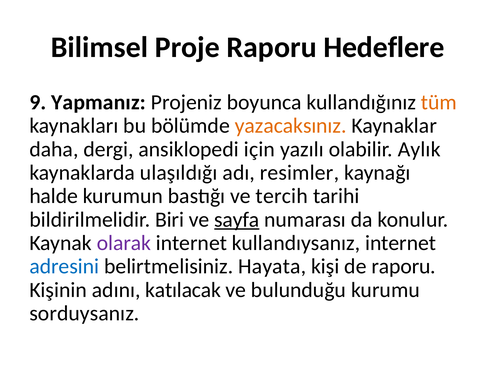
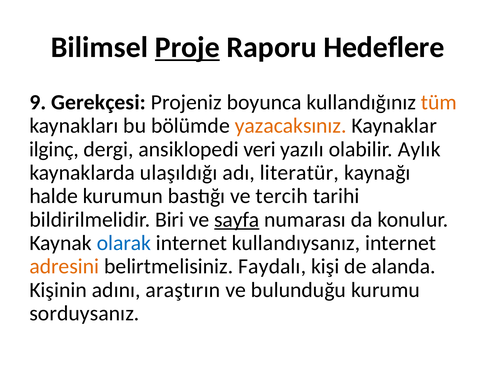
Proje underline: none -> present
Yapmanız: Yapmanız -> Gerekçesi
daha: daha -> ilginç
için: için -> veri
resimler: resimler -> literatür
olarak colour: purple -> blue
adresini colour: blue -> orange
Hayata: Hayata -> Faydalı
de raporu: raporu -> alanda
katılacak: katılacak -> araştırın
